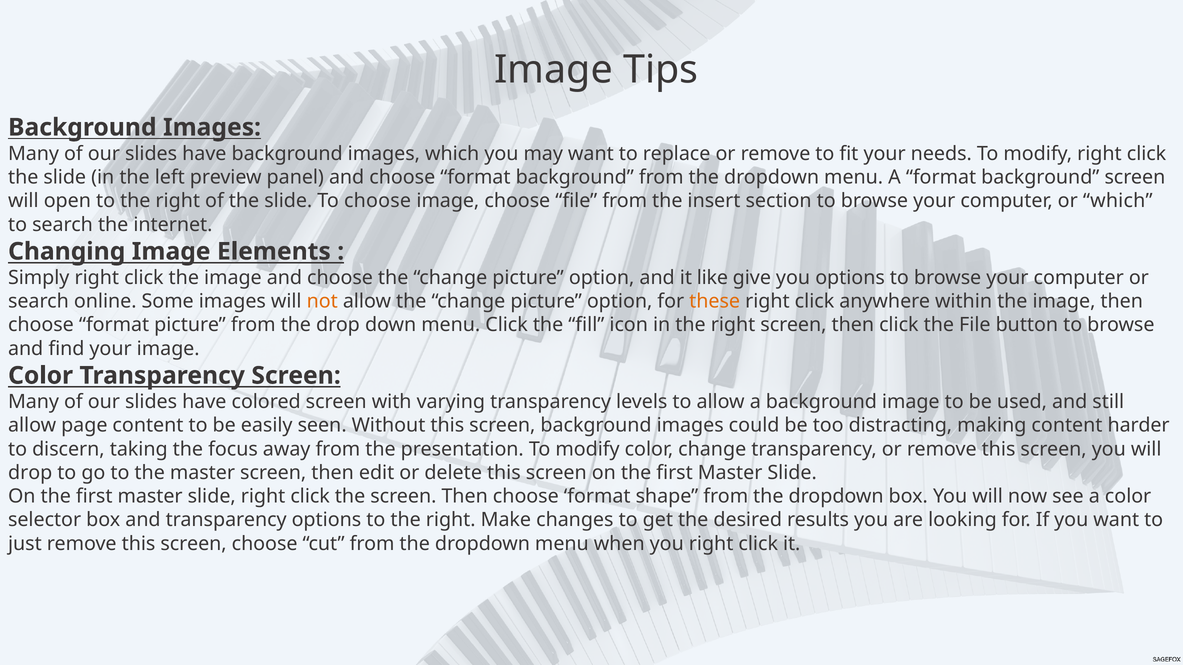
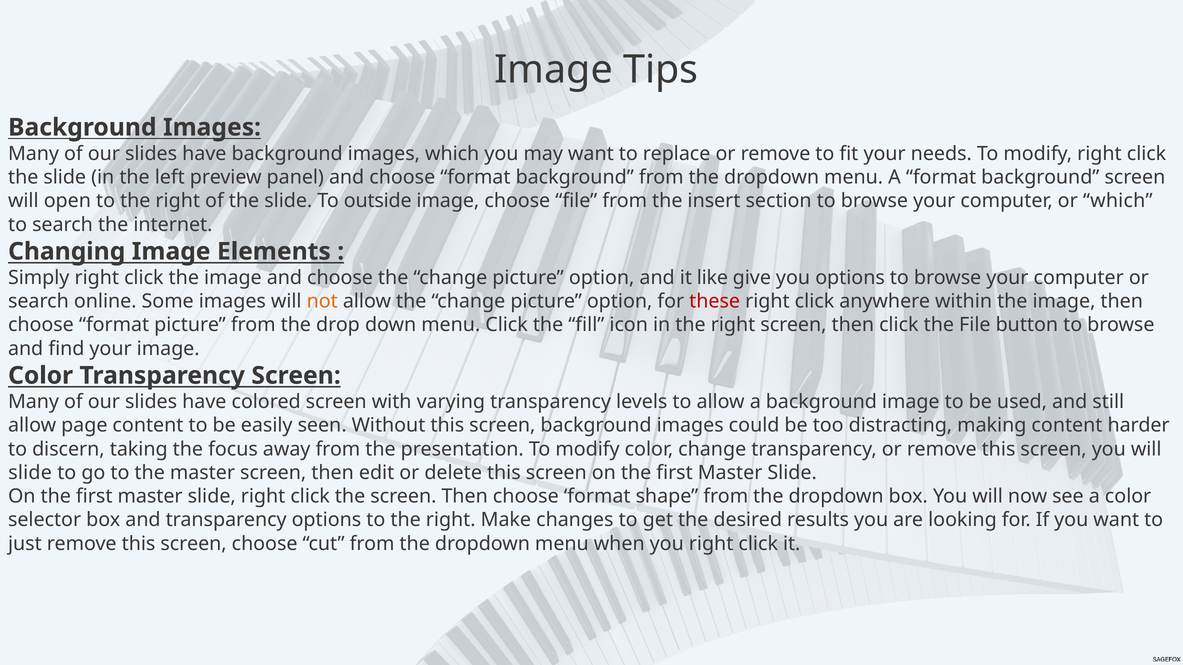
To choose: choose -> outside
these colour: orange -> red
drop at (30, 473): drop -> slide
